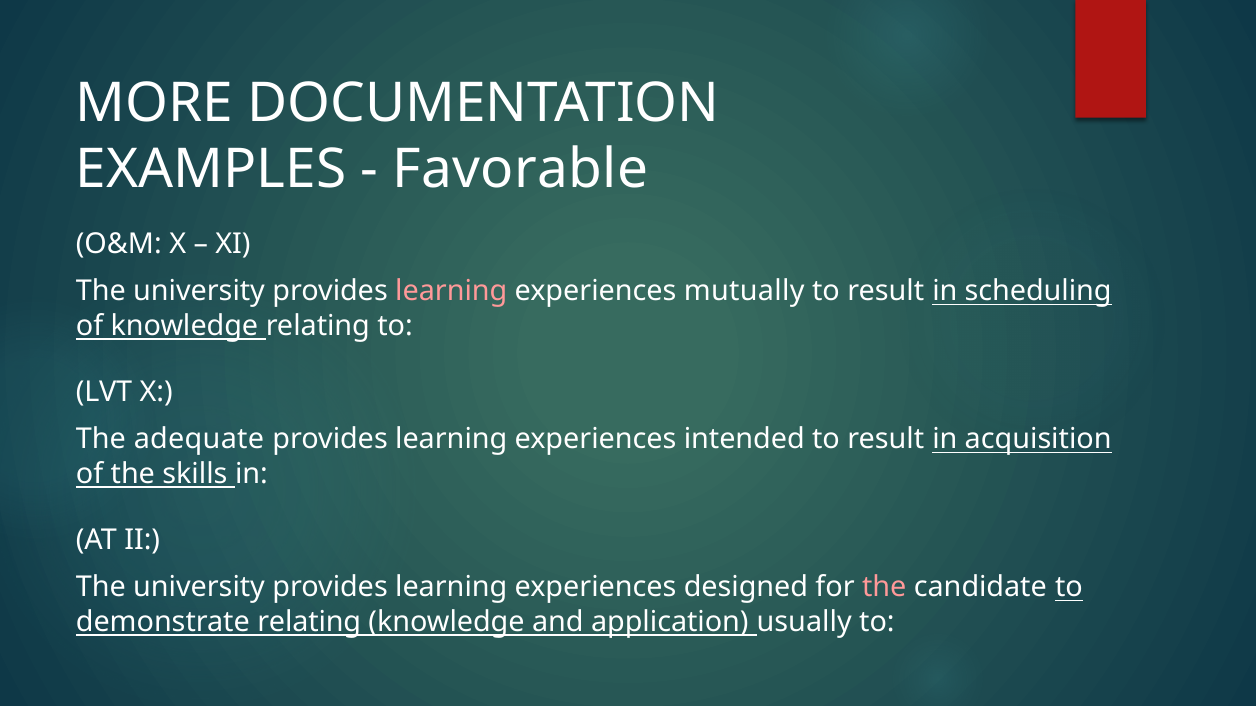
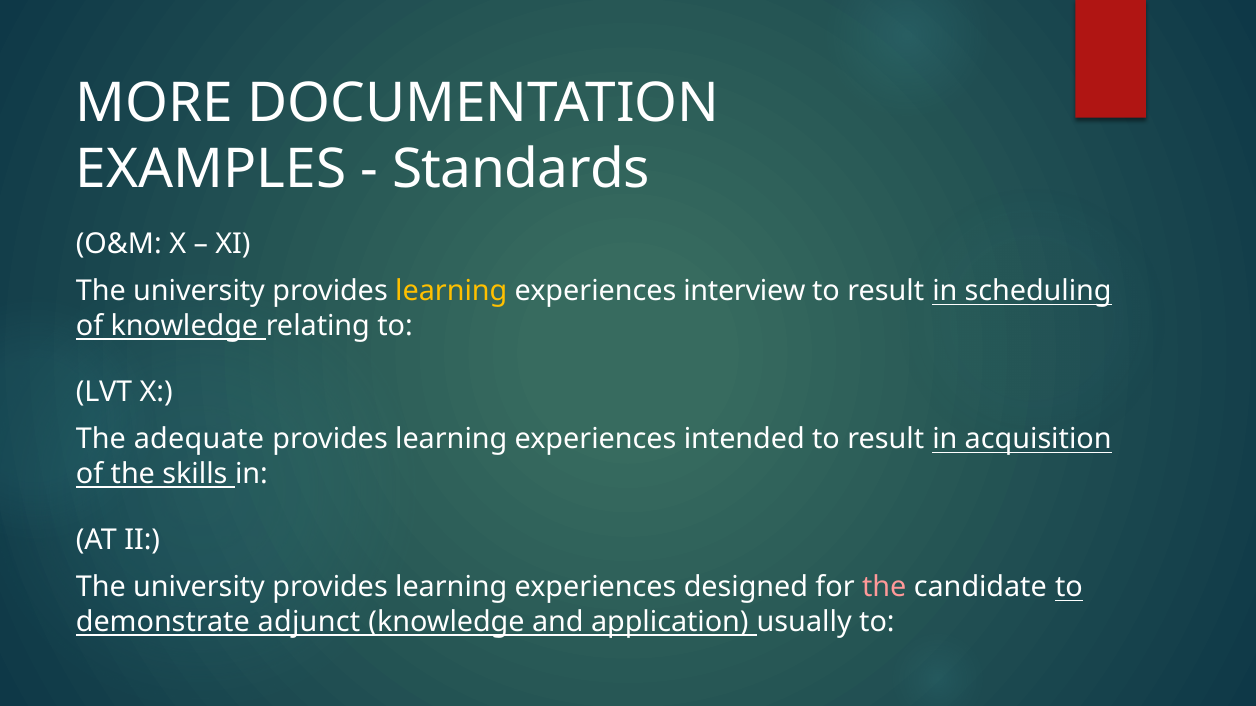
Favorable: Favorable -> Standards
learning at (451, 292) colour: pink -> yellow
mutually: mutually -> interview
demonstrate relating: relating -> adjunct
